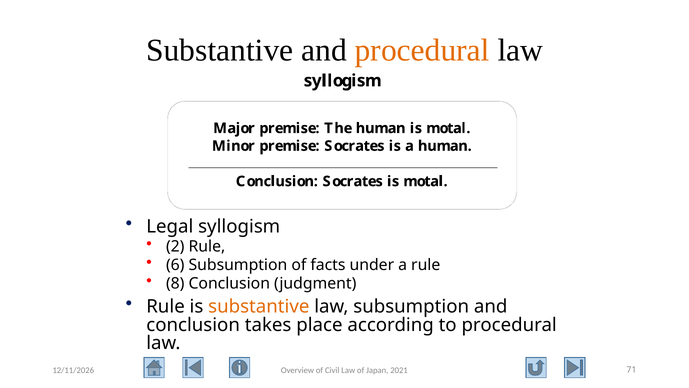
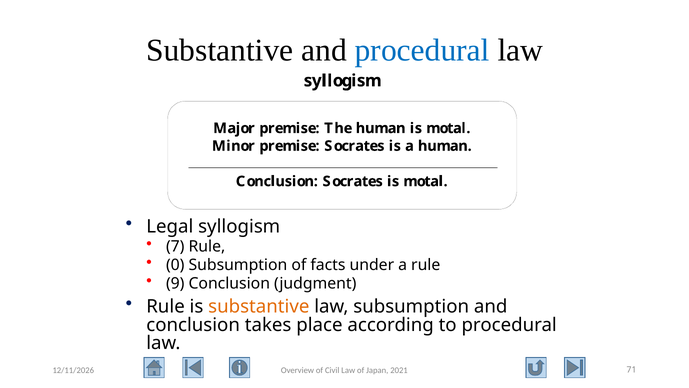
procedural at (422, 50) colour: orange -> blue
2: 2 -> 7
6: 6 -> 0
8: 8 -> 9
